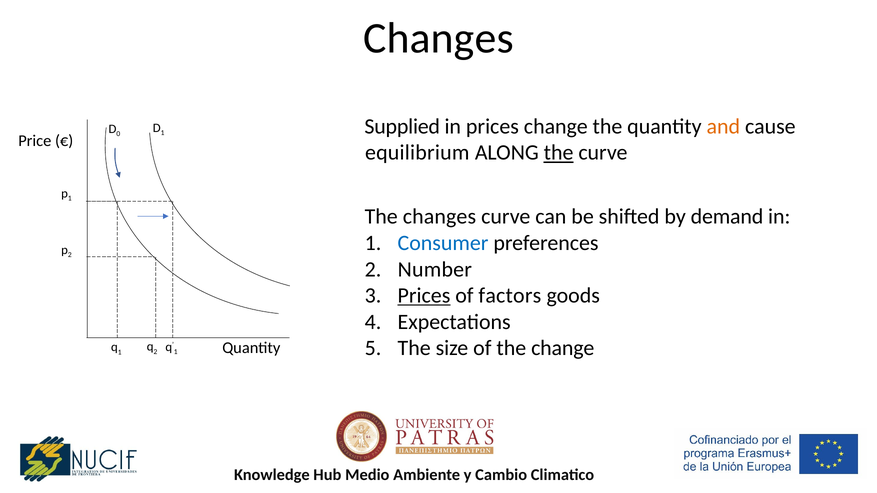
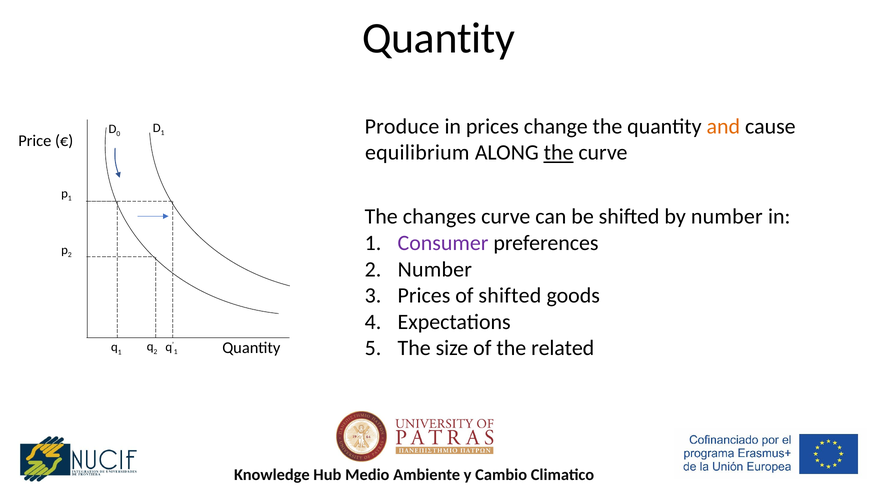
Changes at (438, 38): Changes -> Quantity
Supplied: Supplied -> Produce
by demand: demand -> number
Consumer colour: blue -> purple
Prices at (424, 296) underline: present -> none
of factors: factors -> shifted
the change: change -> related
